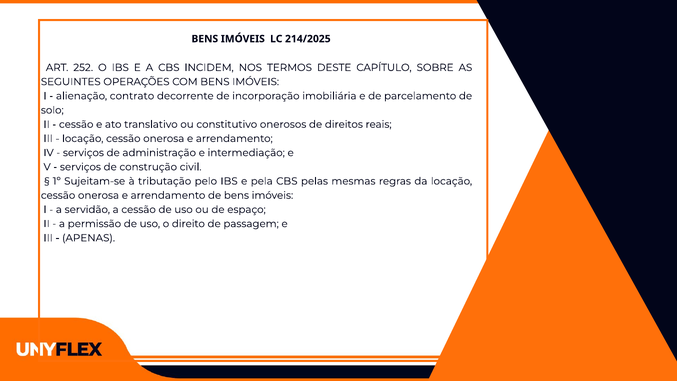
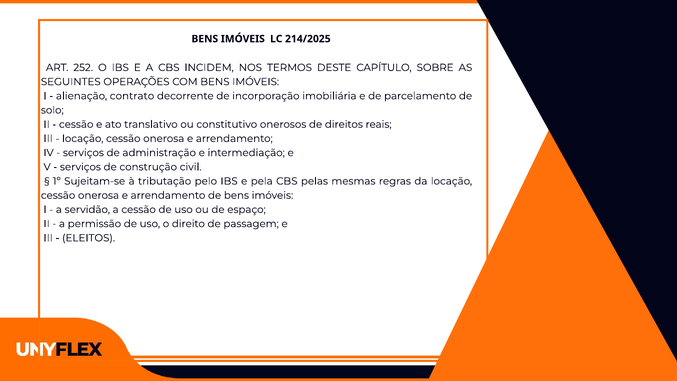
APENAS: APENAS -> ELEITOS
